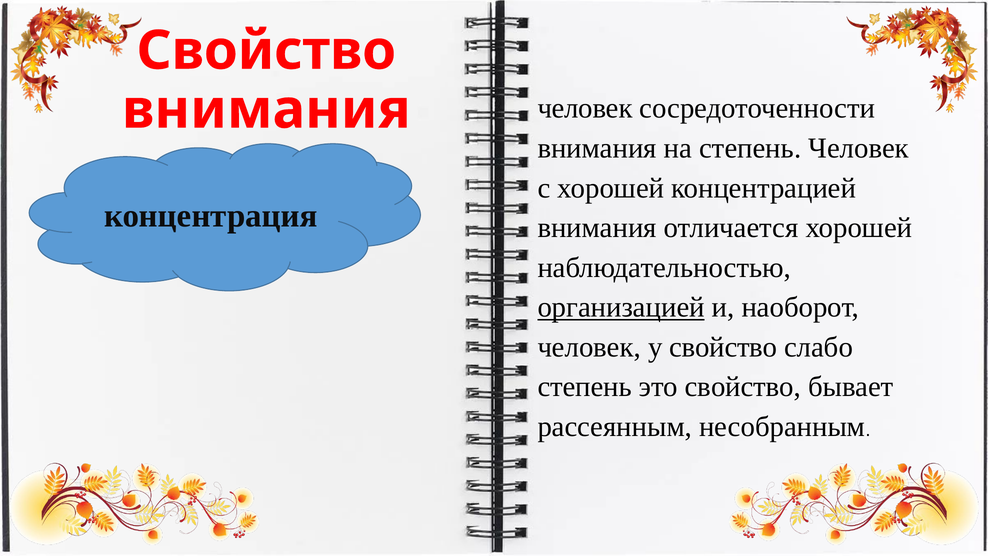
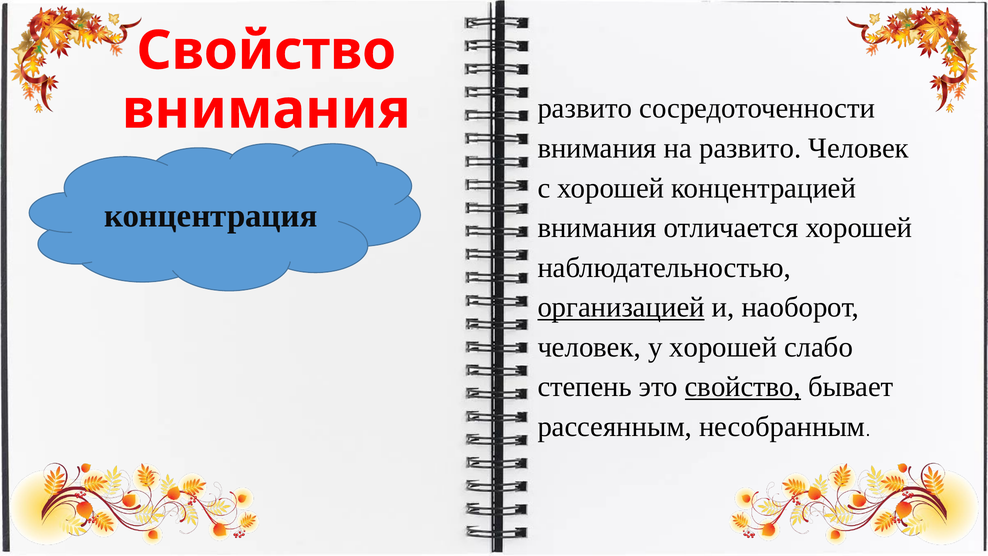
человек at (585, 108): человек -> развито
на степень: степень -> развито
у свойство: свойство -> хорошей
свойство at (743, 387) underline: none -> present
